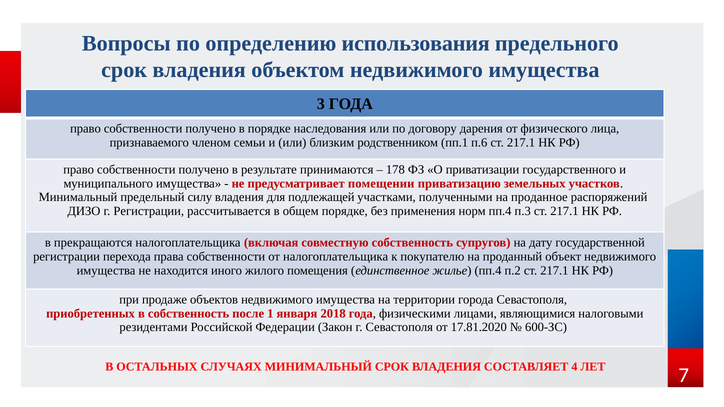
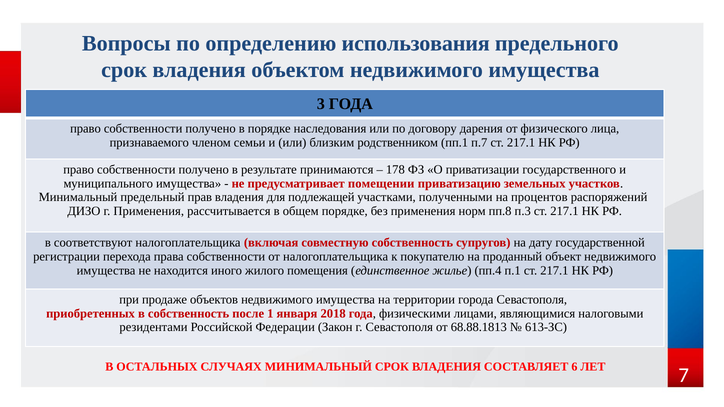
п.6: п.6 -> п.7
силу: силу -> прав
проданное: проданное -> процентов
г Регистрации: Регистрации -> Применения
норм пп.4: пп.4 -> пп.8
прекращаются: прекращаются -> соответствуют
п.2: п.2 -> п.1
17.81.2020: 17.81.2020 -> 68.88.1813
600-ЗС: 600-ЗС -> 613-ЗС
4: 4 -> 6
